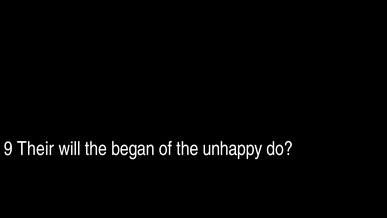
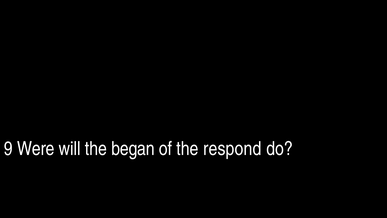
Their: Their -> Were
unhappy: unhappy -> respond
